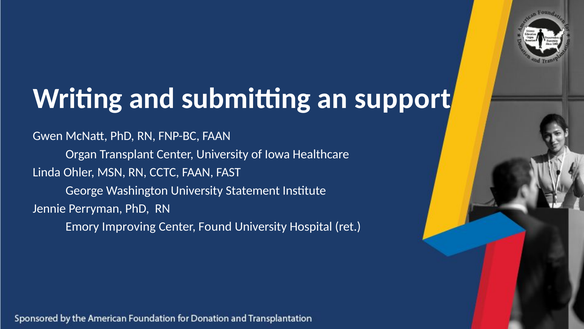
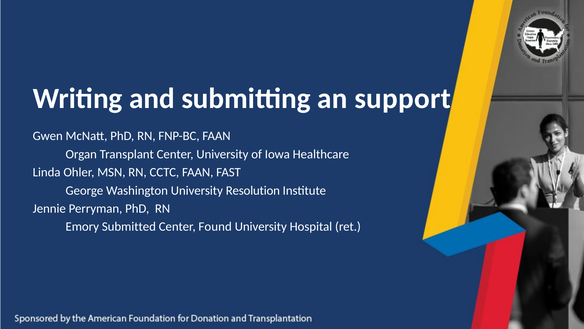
Statement: Statement -> Resolution
Improving: Improving -> Submitted
